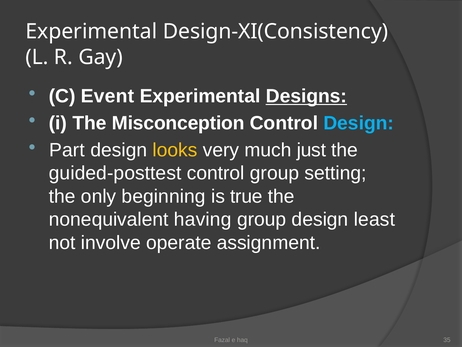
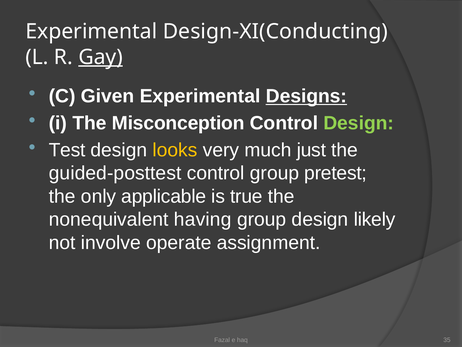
Design-XI(Consistency: Design-XI(Consistency -> Design-XI(Conducting
Gay underline: none -> present
Event: Event -> Given
Design at (359, 123) colour: light blue -> light green
Part: Part -> Test
setting: setting -> pretest
beginning: beginning -> applicable
least: least -> likely
